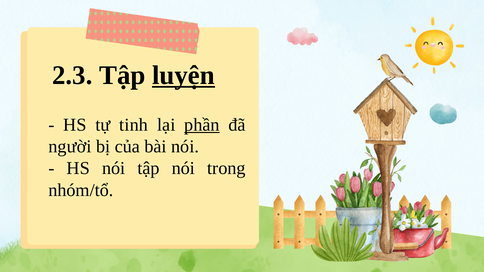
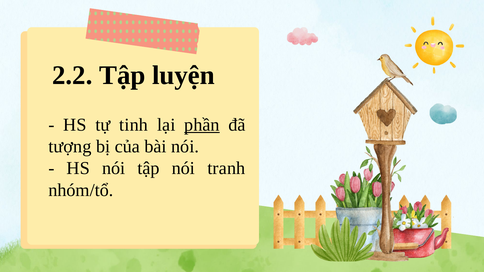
2.3: 2.3 -> 2.2
luyện underline: present -> none
người: người -> tượng
trong: trong -> tranh
